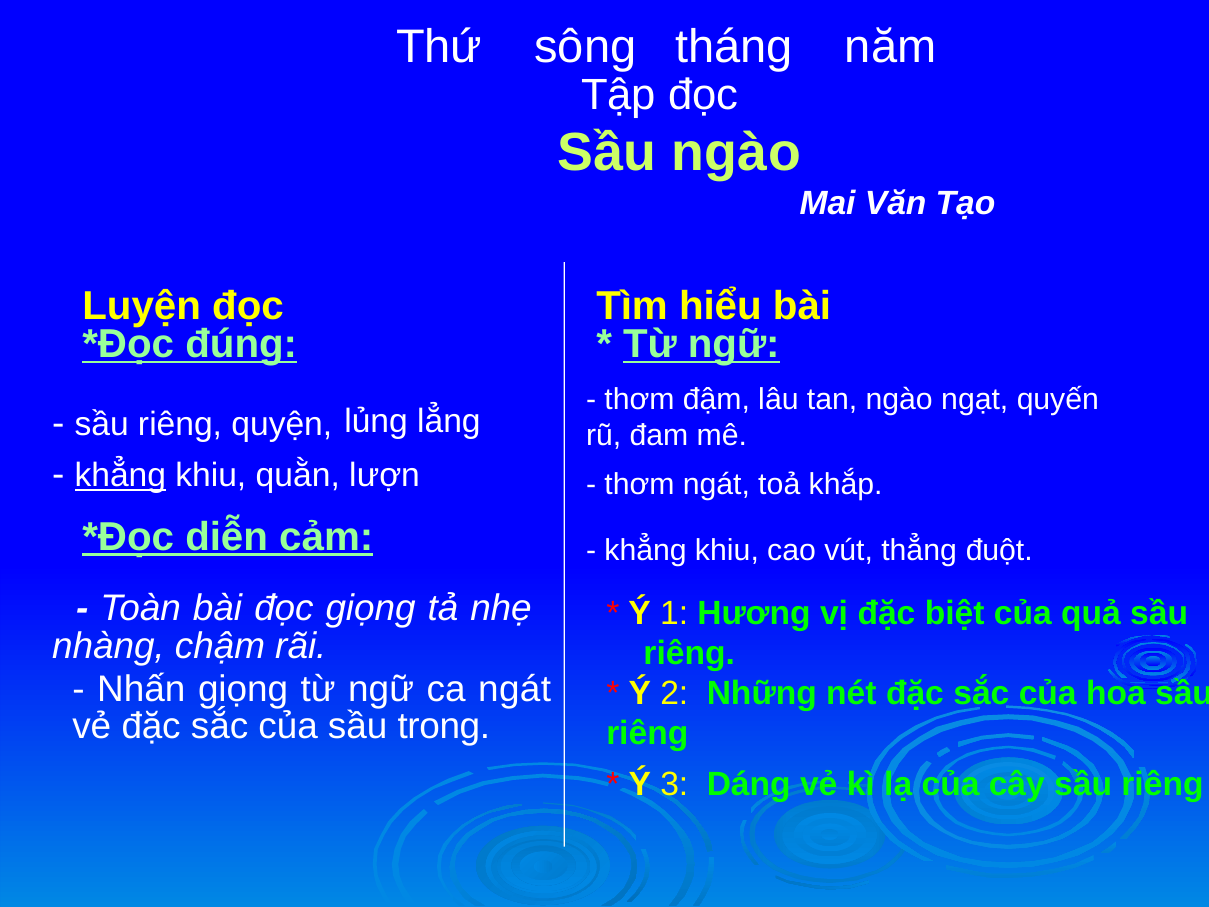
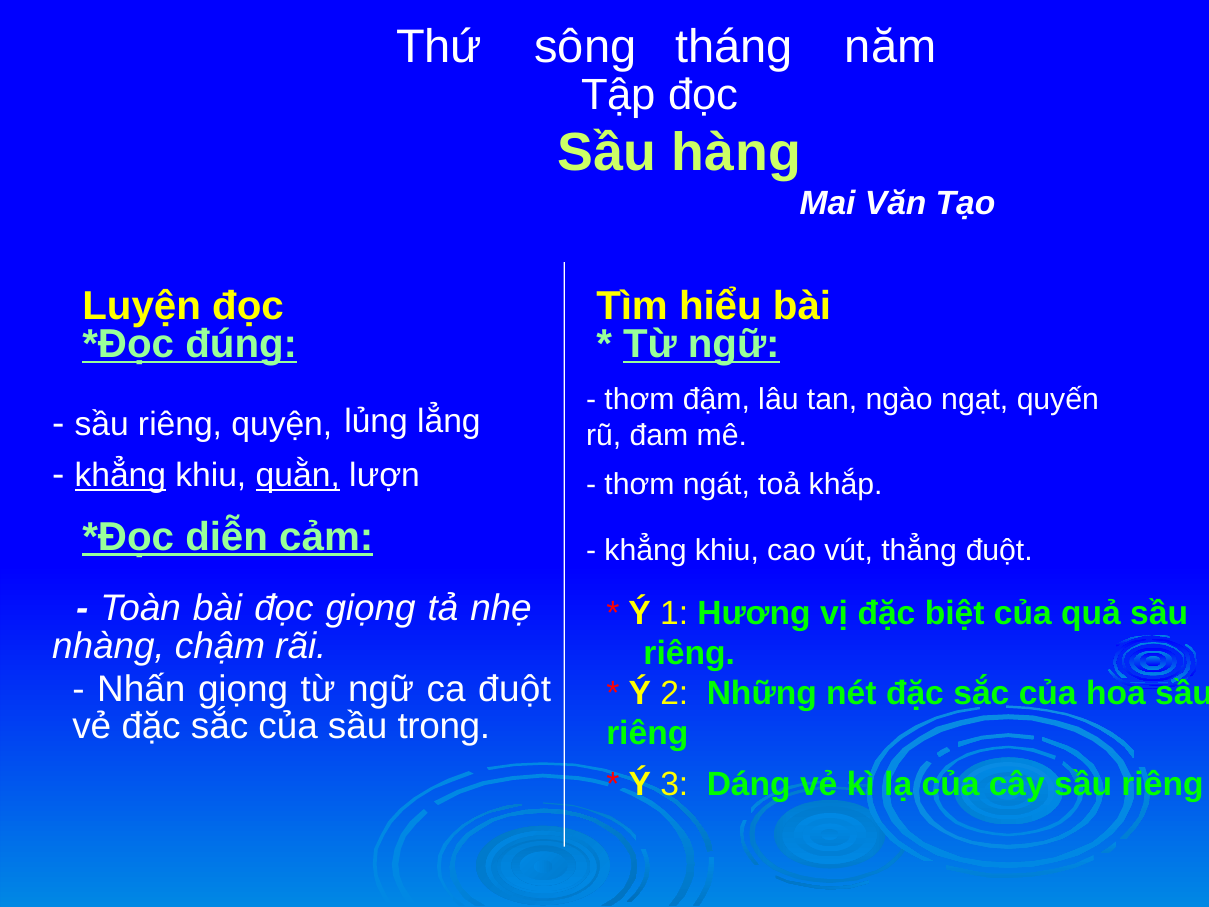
Sầu ngào: ngào -> hàng
quằn underline: none -> present
ca ngát: ngát -> đuột
